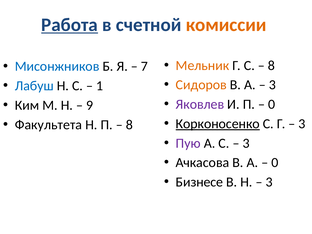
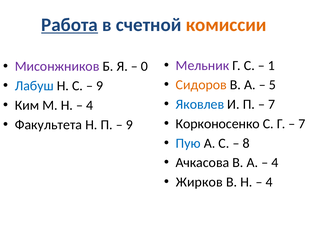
Мельник colour: orange -> purple
8 at (271, 65): 8 -> 1
Мисонжников colour: blue -> purple
7: 7 -> 0
3 at (272, 85): 3 -> 5
1 at (100, 86): 1 -> 9
Яковлев colour: purple -> blue
0 at (272, 104): 0 -> 7
9 at (90, 105): 9 -> 4
Корконосенко underline: present -> none
3 at (302, 124): 3 -> 7
8 at (129, 125): 8 -> 9
Пую colour: purple -> blue
3 at (246, 143): 3 -> 8
0 at (275, 163): 0 -> 4
Бизнесе: Бизнесе -> Жирков
3 at (269, 182): 3 -> 4
